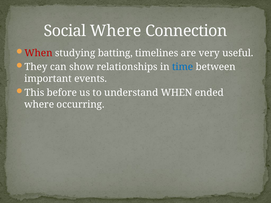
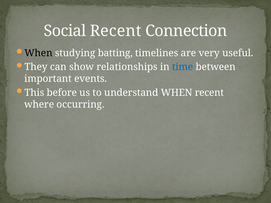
Social Where: Where -> Recent
When at (39, 53) colour: red -> black
WHEN ended: ended -> recent
